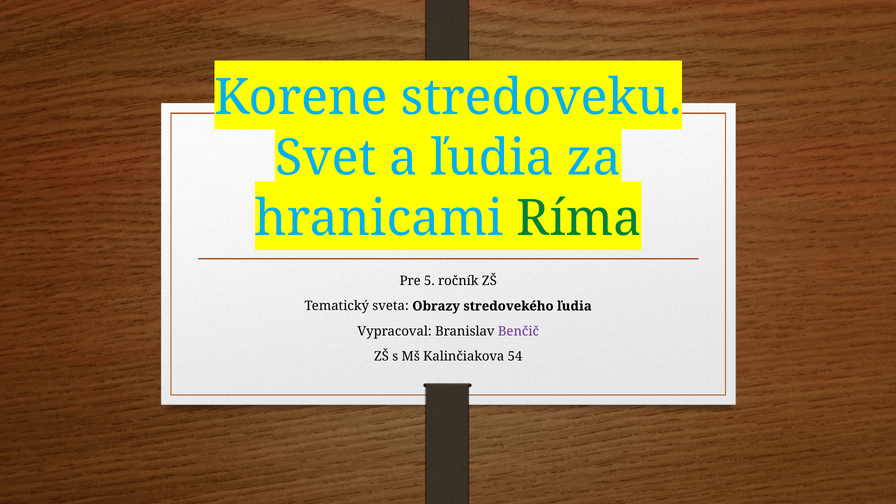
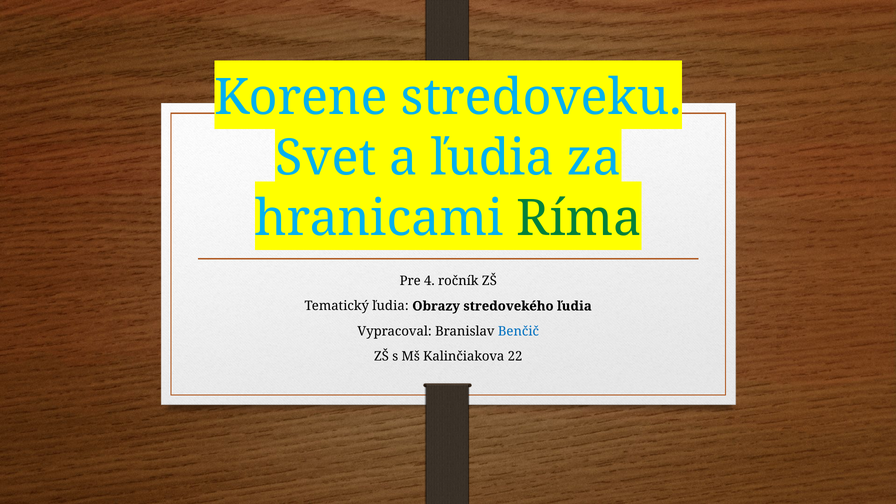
5: 5 -> 4
Tematický sveta: sveta -> ľudia
Benčič colour: purple -> blue
54: 54 -> 22
